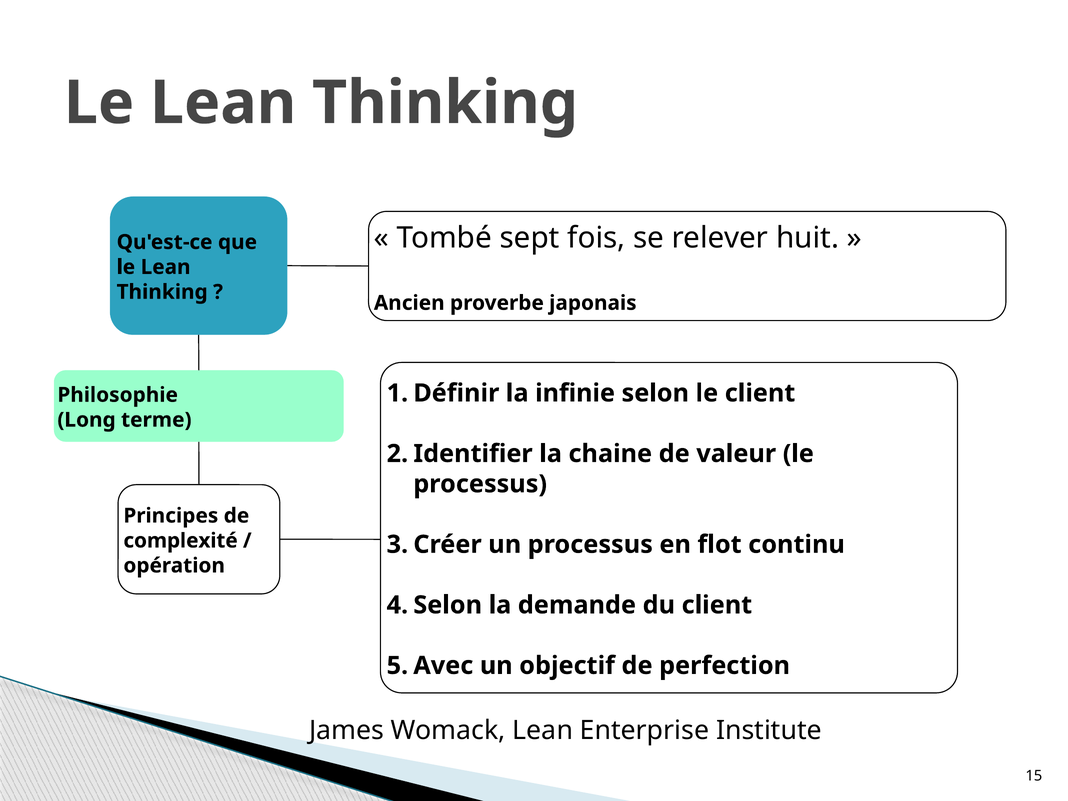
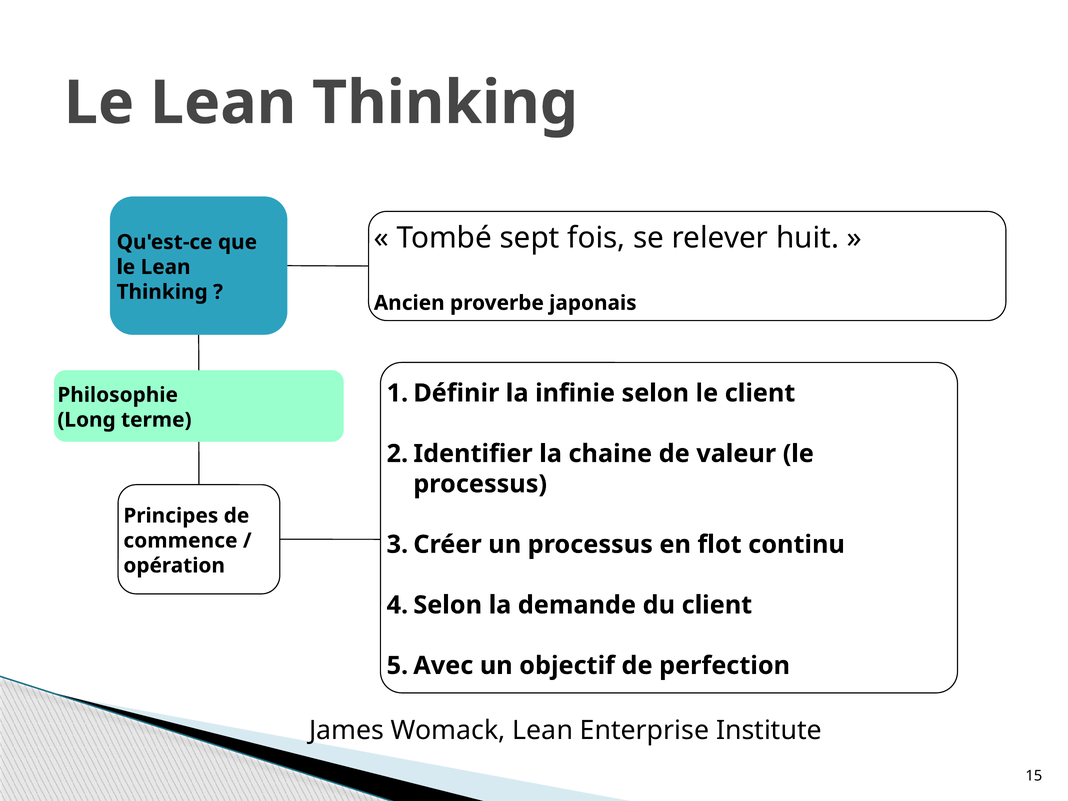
complexité: complexité -> commence
